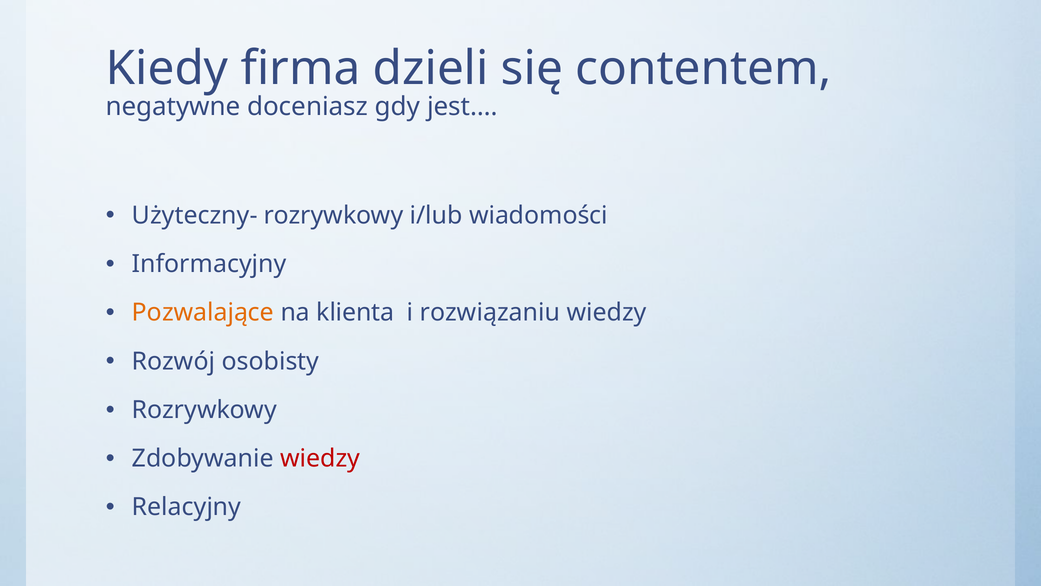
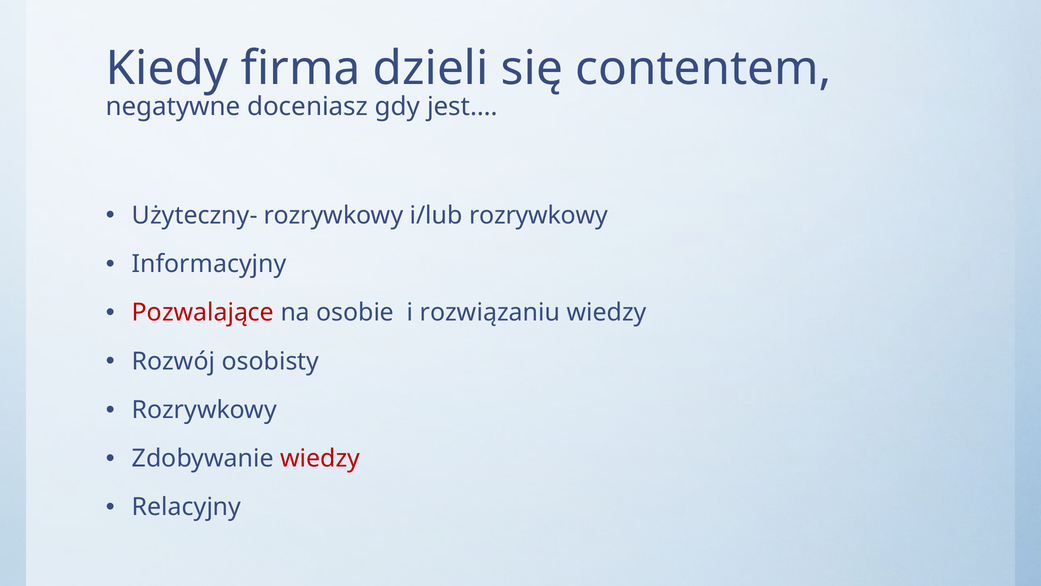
i/lub wiadomości: wiadomości -> rozrywkowy
Pozwalające colour: orange -> red
klienta: klienta -> osobie
